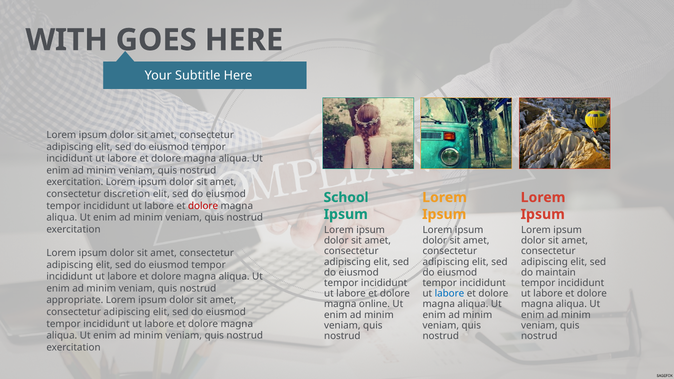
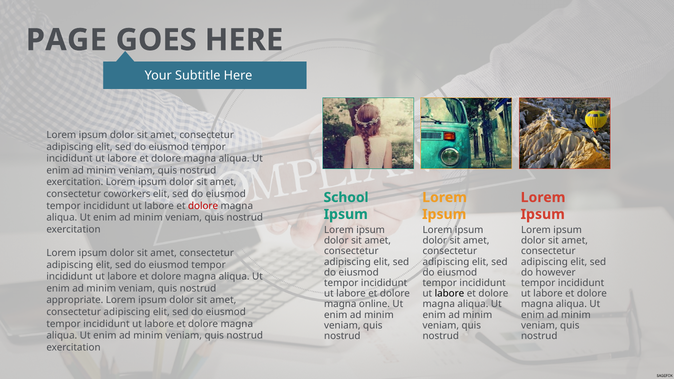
WITH: WITH -> PAGE
discretion: discretion -> coworkers
maintain: maintain -> however
labore at (449, 294) colour: blue -> black
